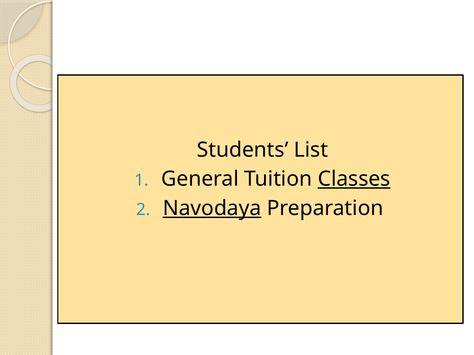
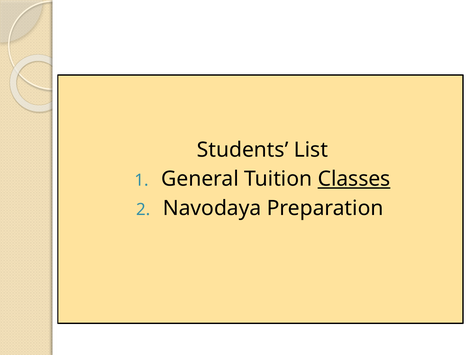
Navodaya underline: present -> none
